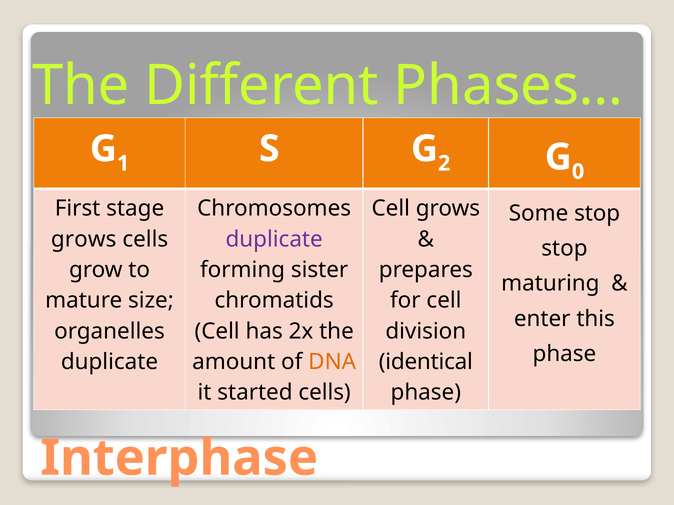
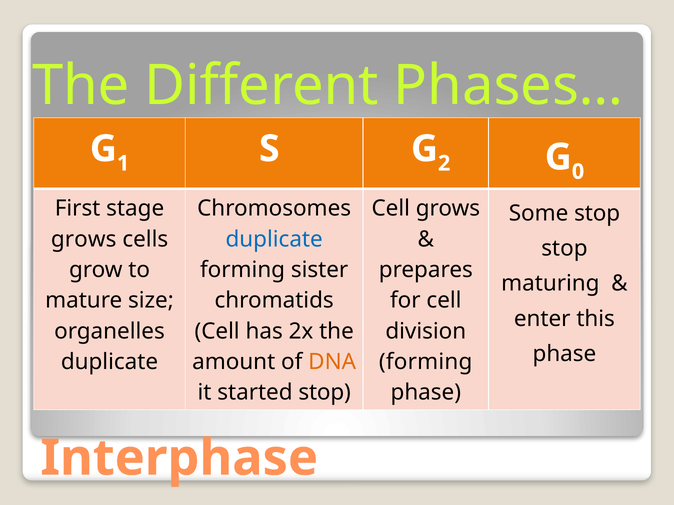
duplicate at (274, 239) colour: purple -> blue
identical at (426, 362): identical -> forming
started cells: cells -> stop
